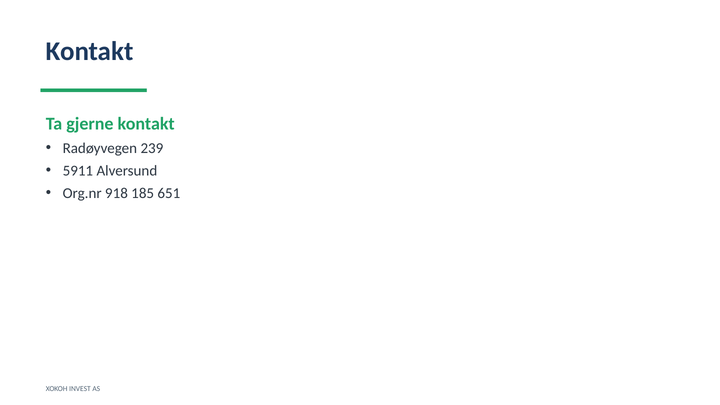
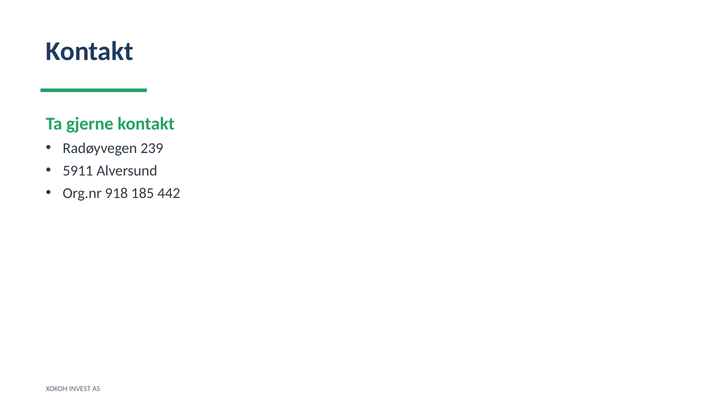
651: 651 -> 442
